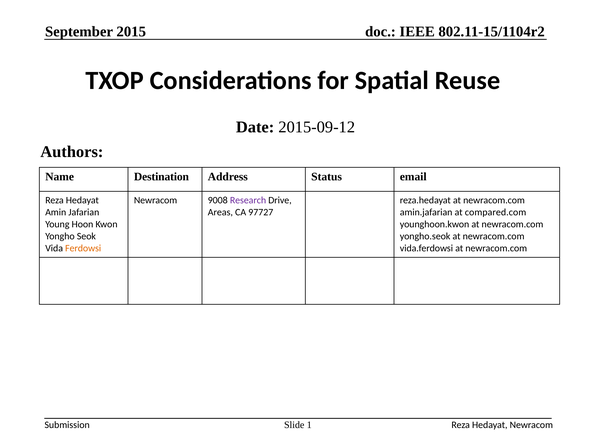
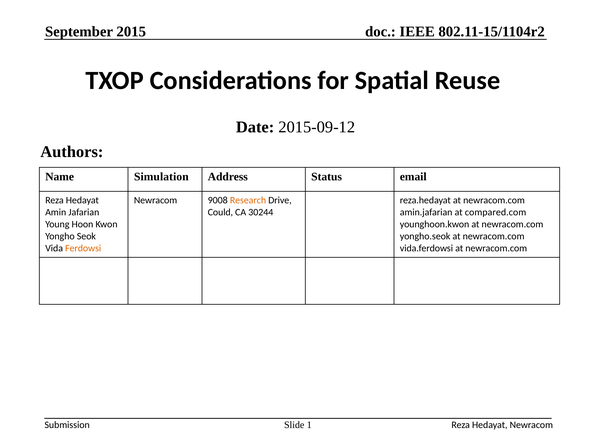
Destination: Destination -> Simulation
Research colour: purple -> orange
Areas: Areas -> Could
97727: 97727 -> 30244
